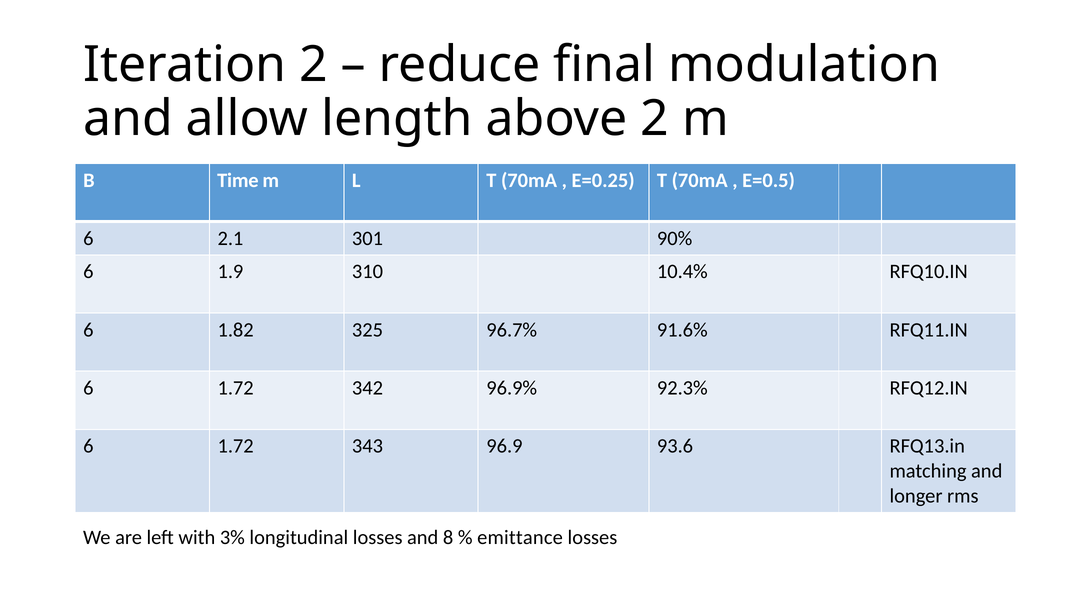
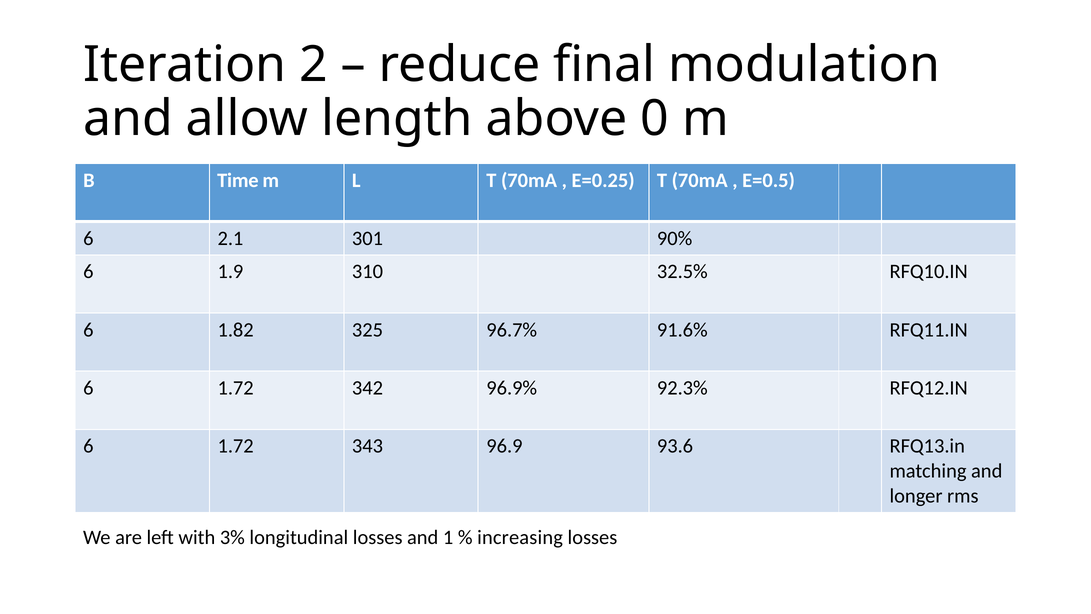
above 2: 2 -> 0
10.4%: 10.4% -> 32.5%
8: 8 -> 1
emittance: emittance -> increasing
